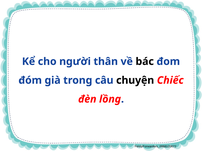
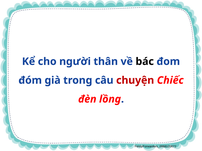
chuyện colour: black -> red
